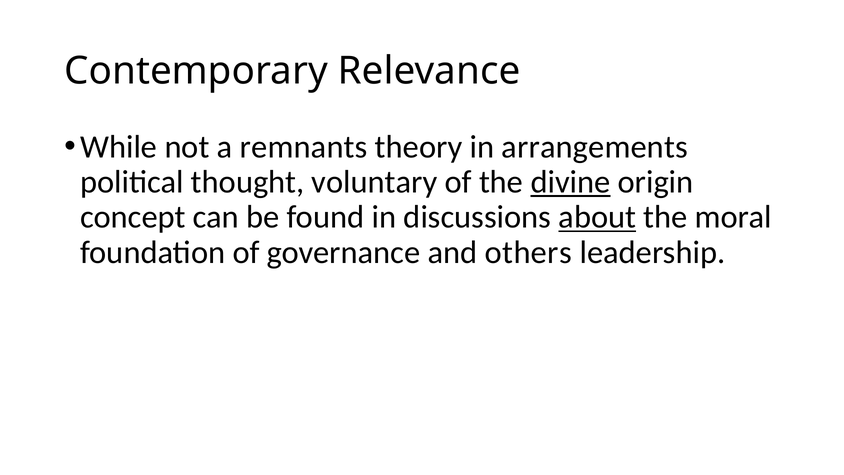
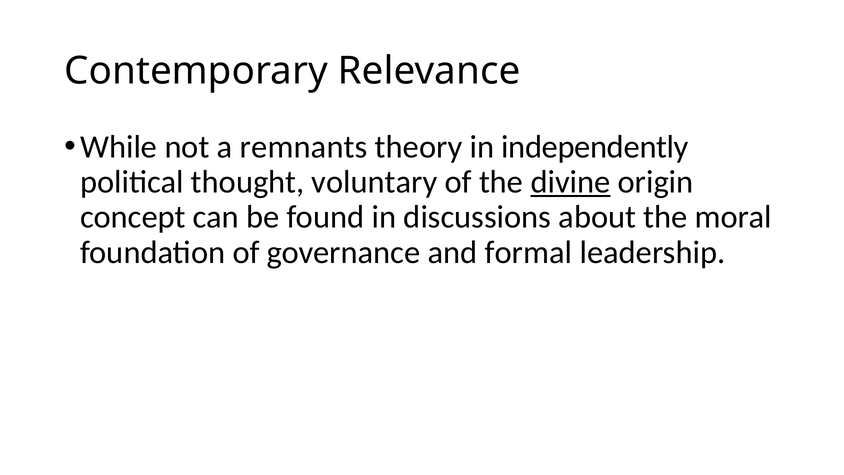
arrangements: arrangements -> independently
about underline: present -> none
others: others -> formal
